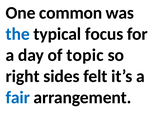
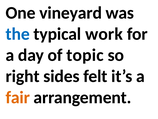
common: common -> vineyard
focus: focus -> work
fair colour: blue -> orange
